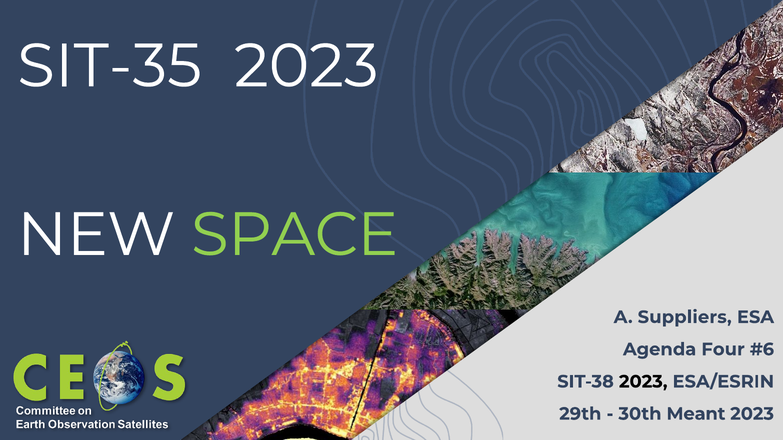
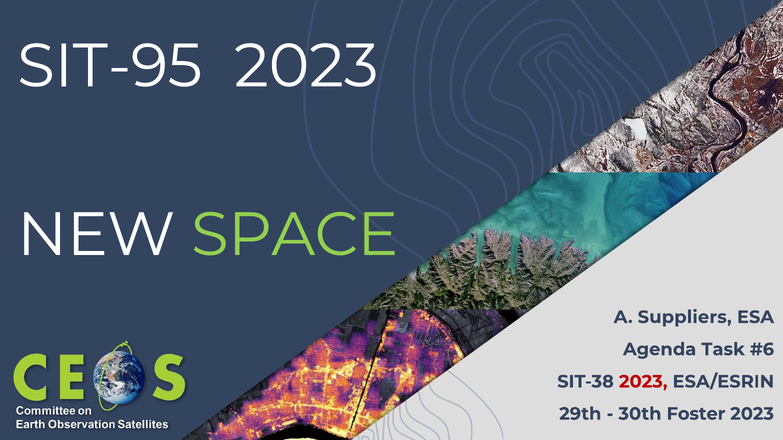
SIT-35: SIT-35 -> SIT-95
Four: Four -> Task
2023 at (643, 382) colour: black -> red
Meant: Meant -> Foster
